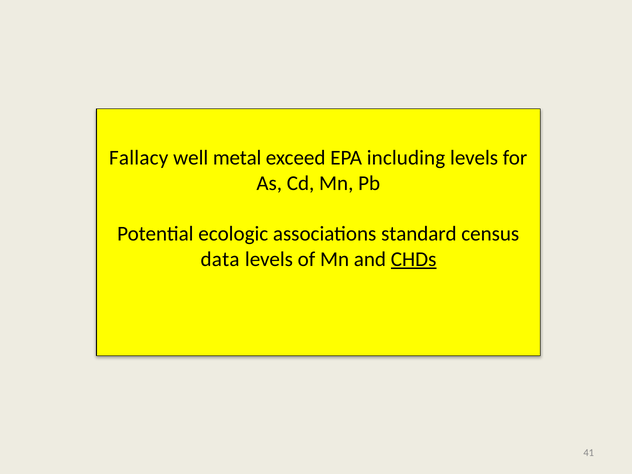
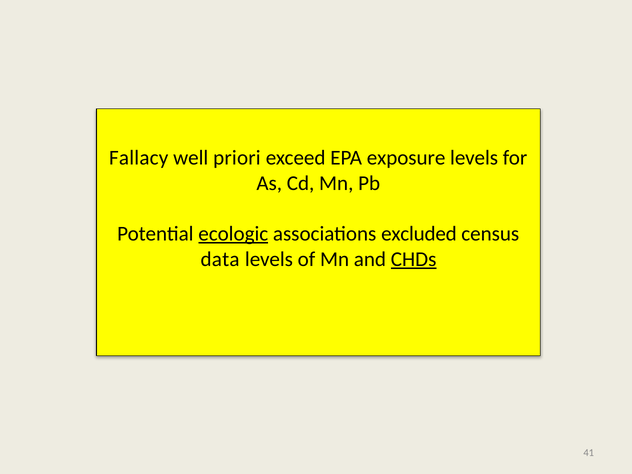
metal: metal -> priori
including: including -> exposure
ecologic underline: none -> present
standard: standard -> excluded
